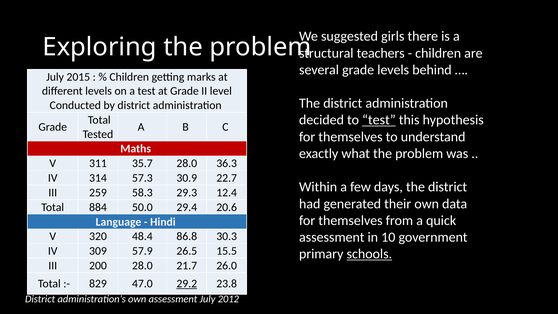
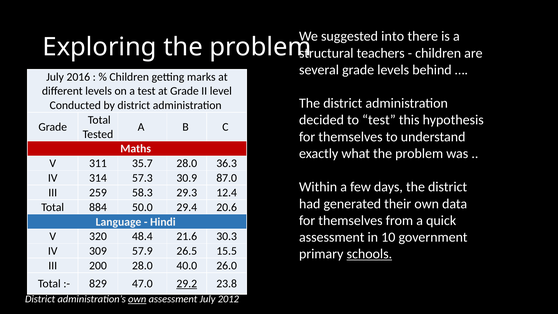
girls: girls -> into
2015: 2015 -> 2016
test at (379, 120) underline: present -> none
22.7: 22.7 -> 87.0
86.8: 86.8 -> 21.6
21.7: 21.7 -> 40.0
own at (137, 299) underline: none -> present
